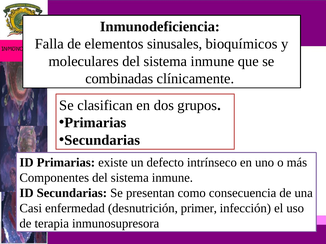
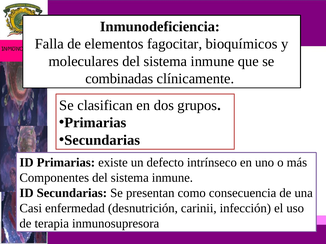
sinusales: sinusales -> fagocitar
primer: primer -> carinii
